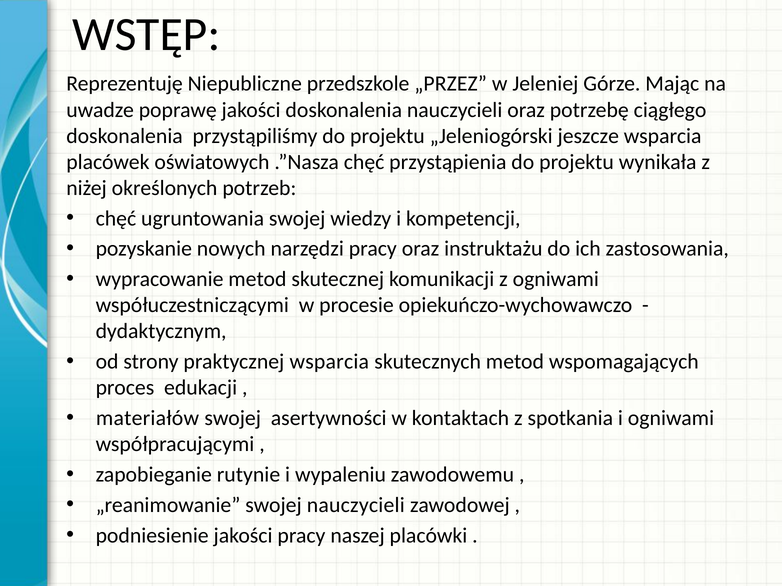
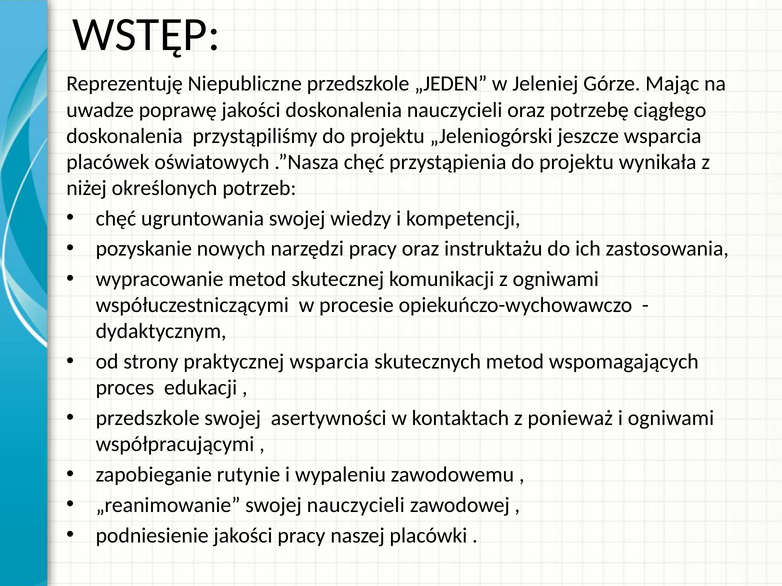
„PRZEZ: „PRZEZ -> „JEDEN
materiałów at (148, 418): materiałów -> przedszkole
spotkania: spotkania -> ponieważ
